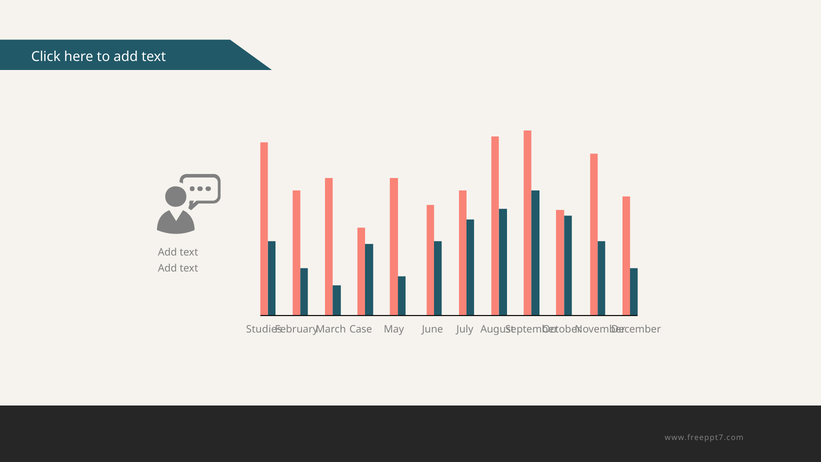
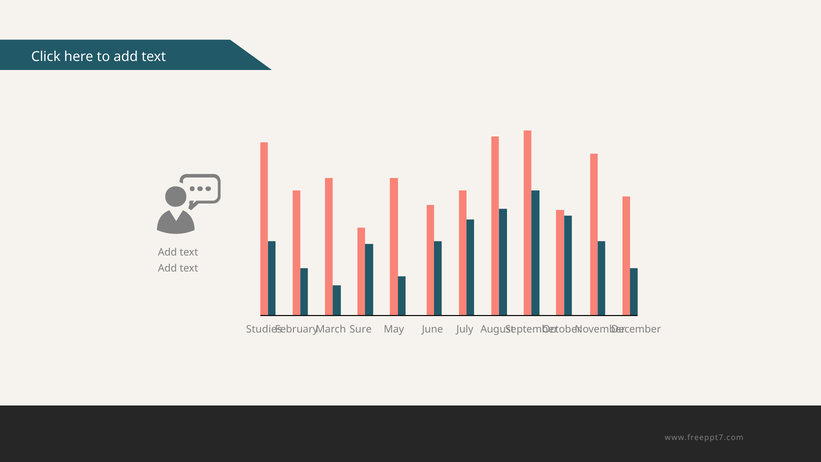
Case: Case -> Sure
